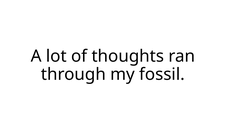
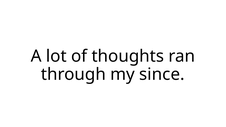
fossil: fossil -> since
